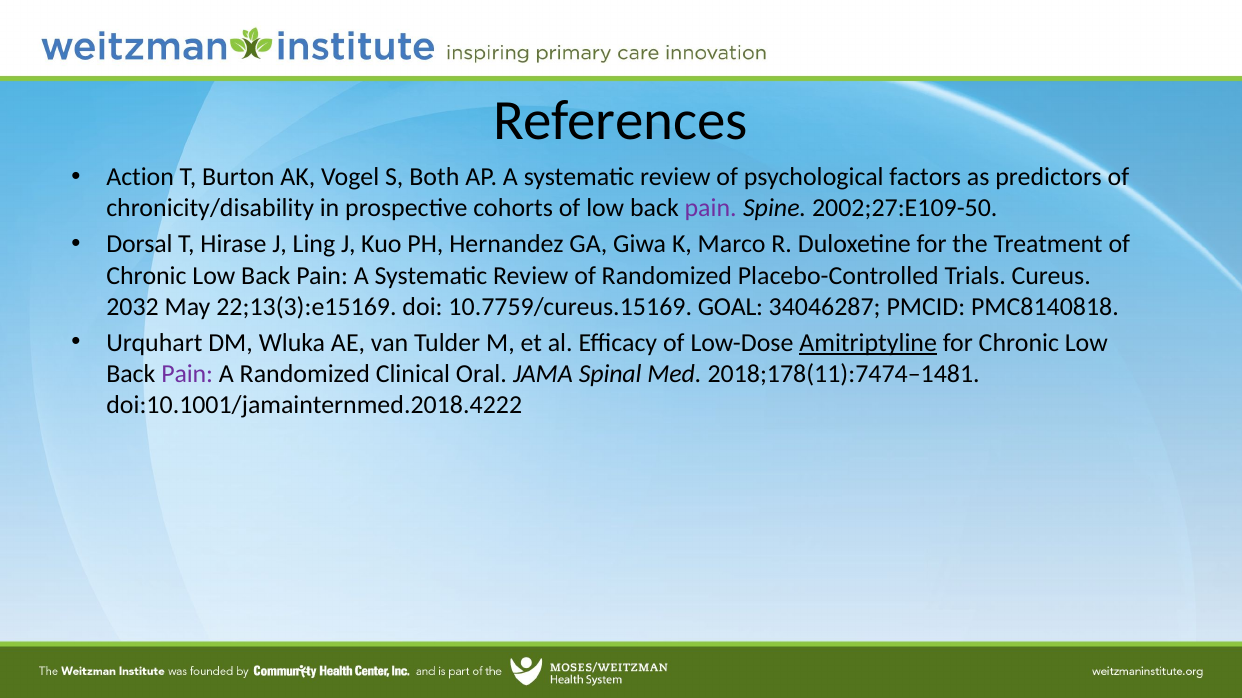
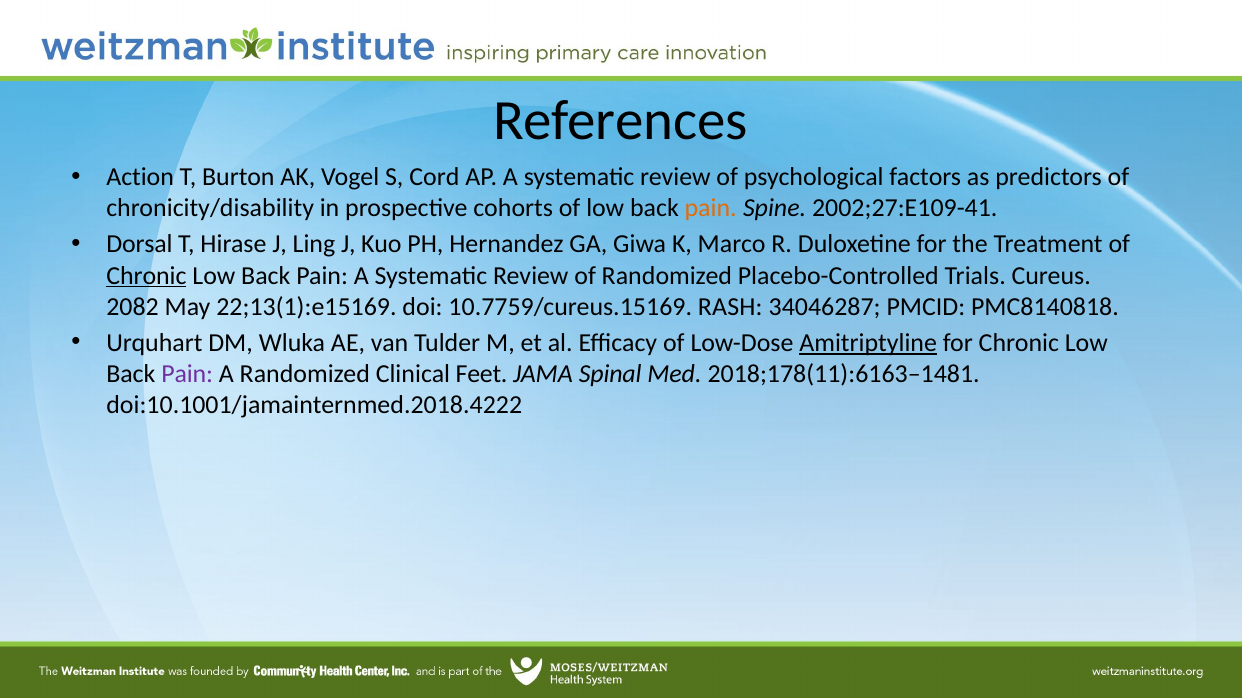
Both: Both -> Cord
pain at (711, 208) colour: purple -> orange
2002;27:E109-50: 2002;27:E109-50 -> 2002;27:E109-41
Chronic at (146, 276) underline: none -> present
2032: 2032 -> 2082
22;13(3):e15169: 22;13(3):e15169 -> 22;13(1):e15169
GOAL: GOAL -> RASH
Oral: Oral -> Feet
2018;178(11):7474–1481: 2018;178(11):7474–1481 -> 2018;178(11):6163–1481
